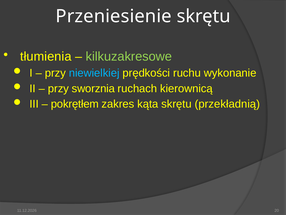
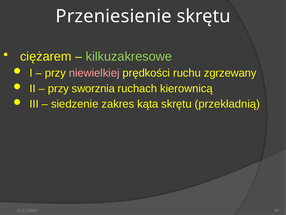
tłumienia: tłumienia -> ciężarem
niewielkiej colour: light blue -> pink
wykonanie: wykonanie -> zgrzewany
pokrętłem: pokrętłem -> siedzenie
